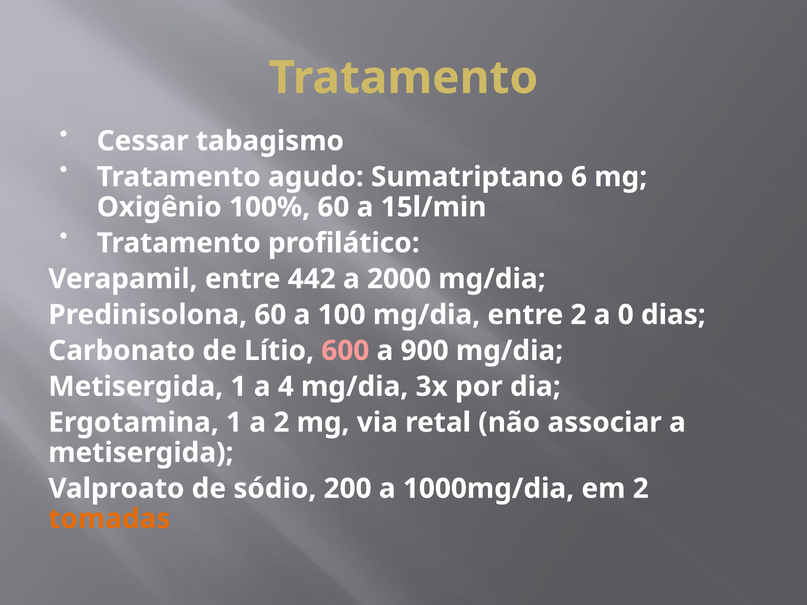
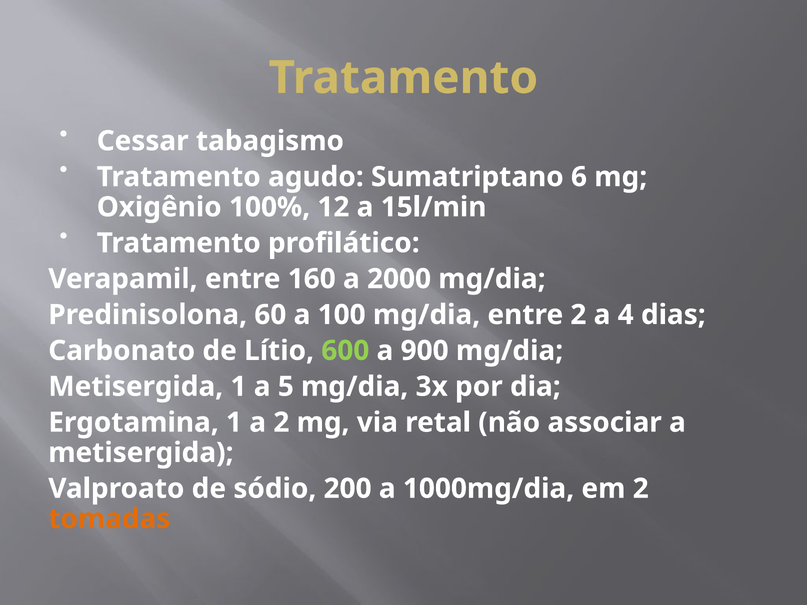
100% 60: 60 -> 12
442: 442 -> 160
0: 0 -> 4
600 colour: pink -> light green
4: 4 -> 5
